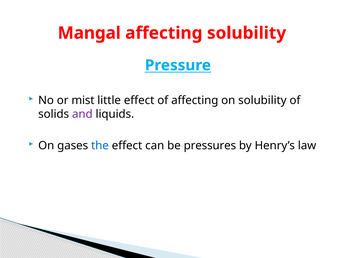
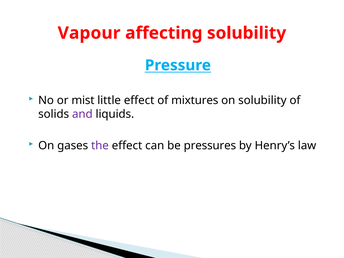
Mangal: Mangal -> Vapour
of affecting: affecting -> mixtures
the colour: blue -> purple
